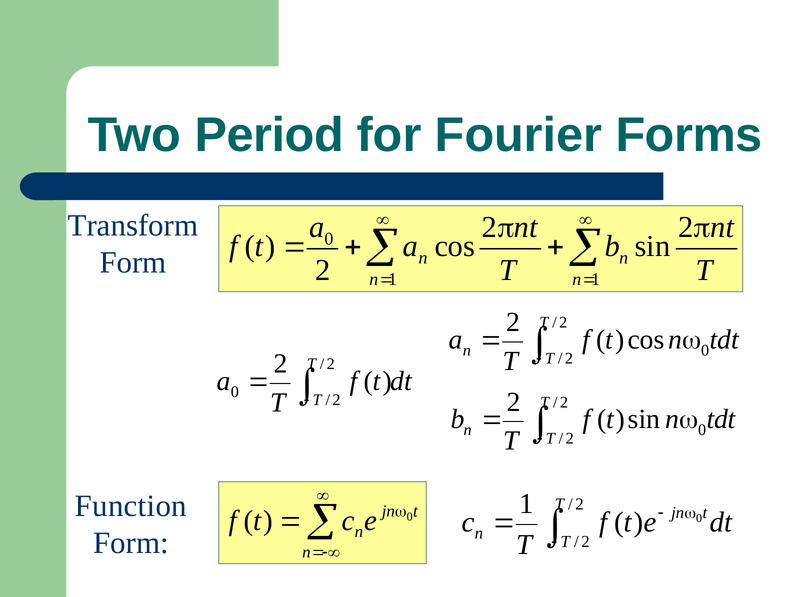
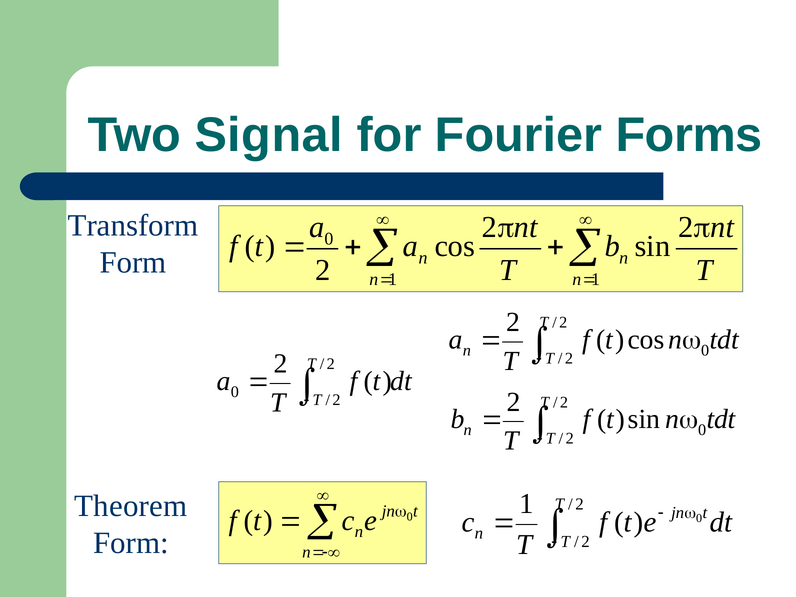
Period: Period -> Signal
Function: Function -> Theorem
